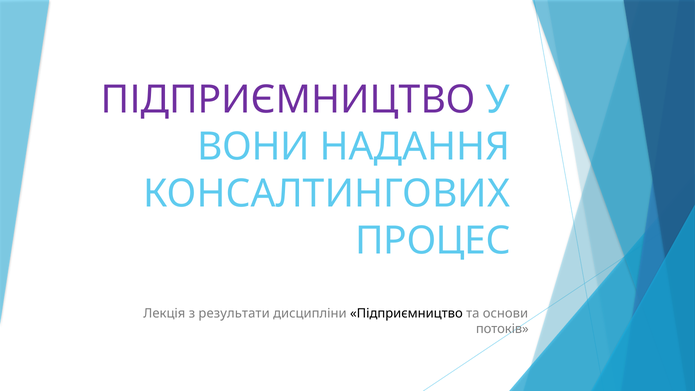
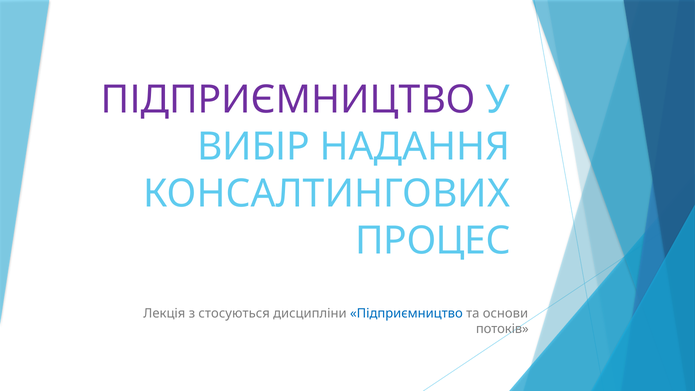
ВОНИ: ВОНИ -> ВИБІР
результати: результати -> стосуються
Підприємництво at (406, 313) colour: black -> blue
